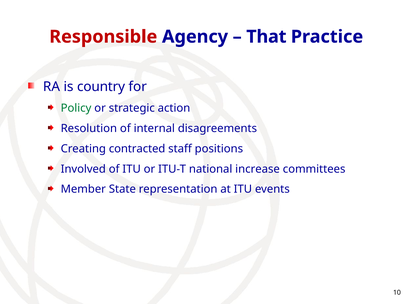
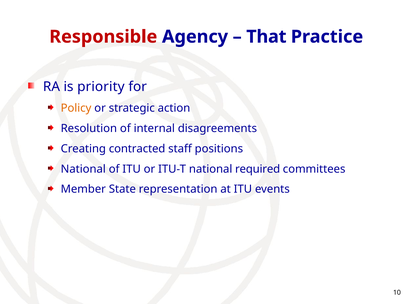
country: country -> priority
Policy colour: green -> orange
Involved at (83, 169): Involved -> National
increase: increase -> required
